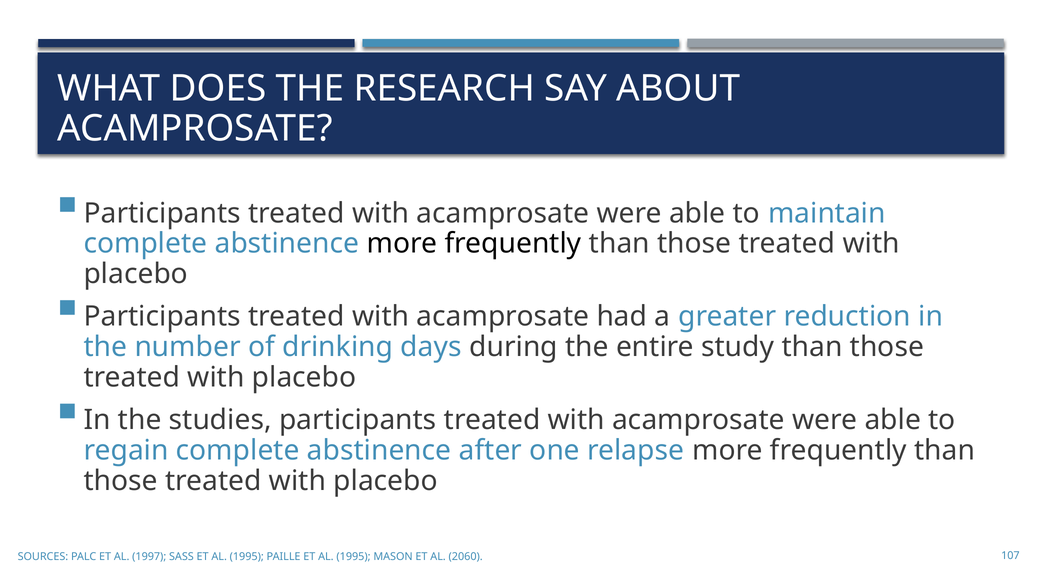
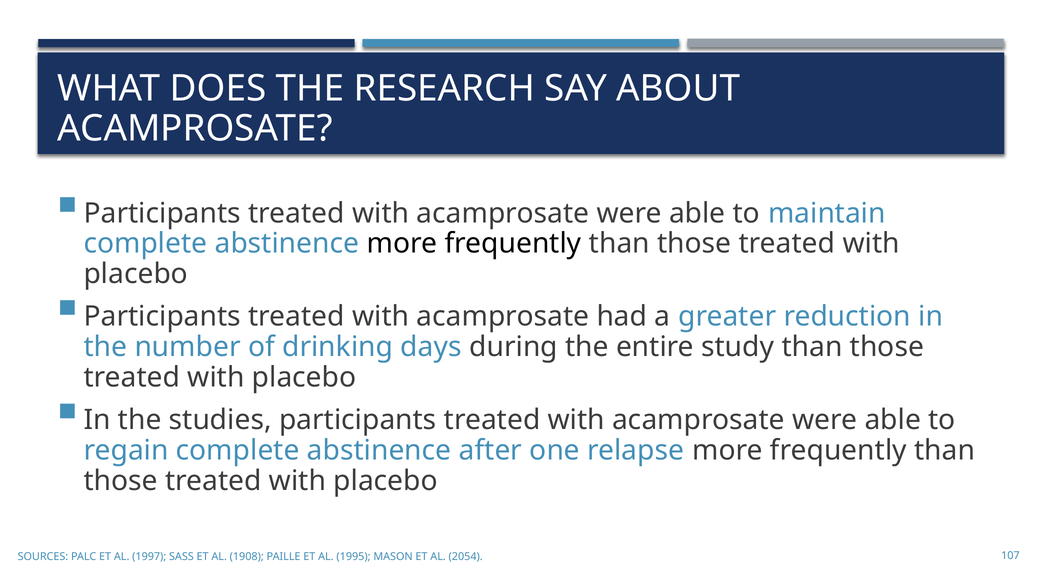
SASS ET AL 1995: 1995 -> 1908
2060: 2060 -> 2054
